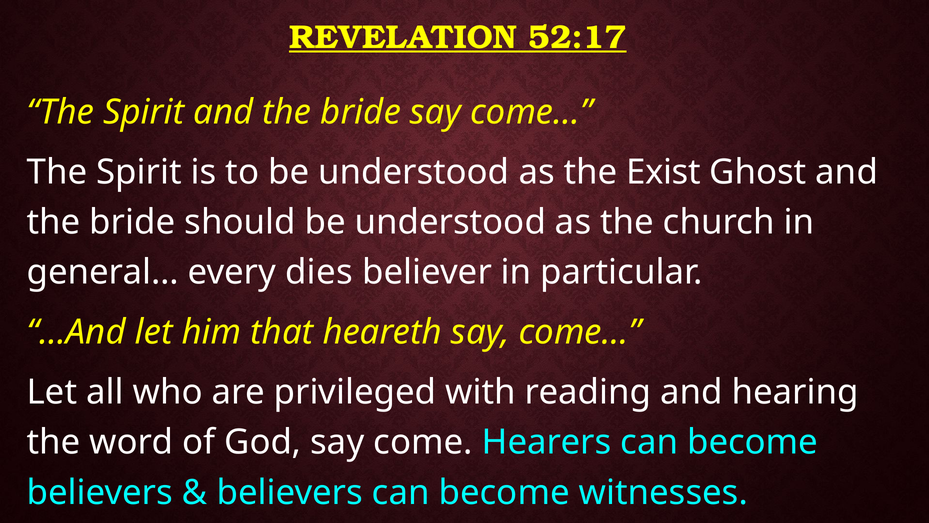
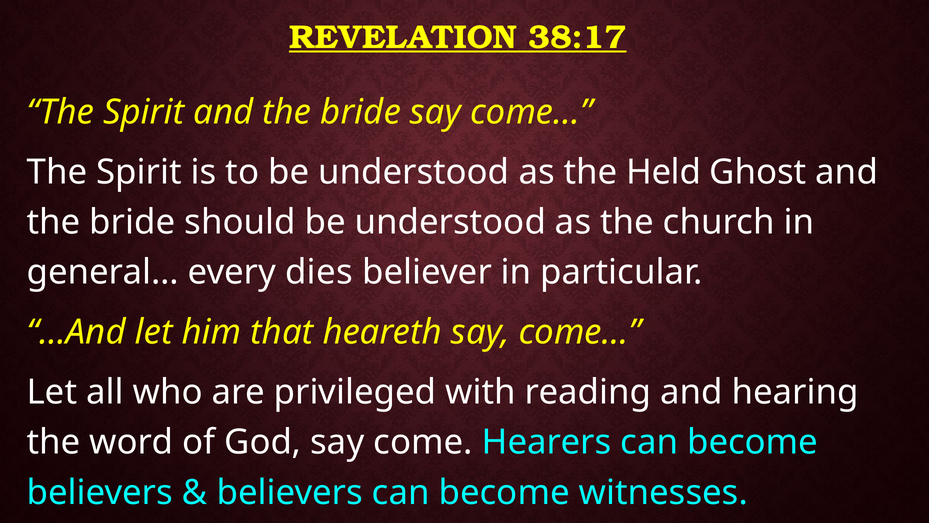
52:17: 52:17 -> 38:17
Exist: Exist -> Held
